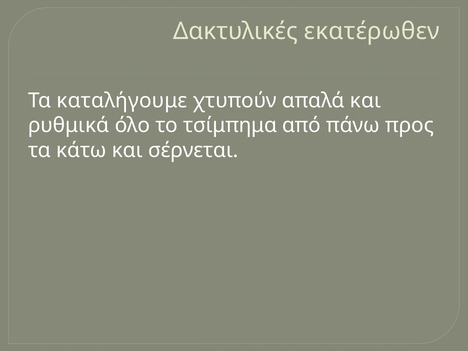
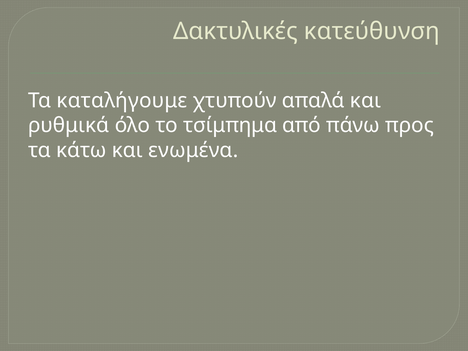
εκατέρωθεν: εκατέρωθεν -> κατεύθυνση
σέρνεται: σέρνεται -> ενωμένα
